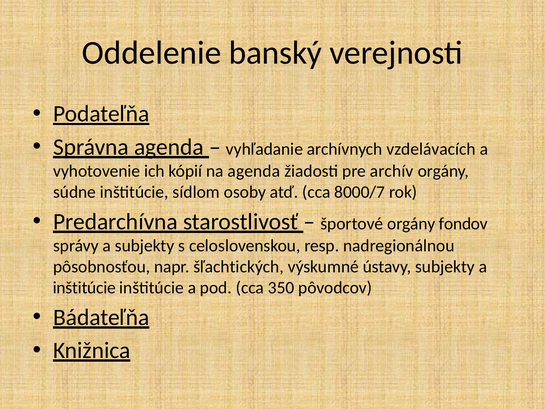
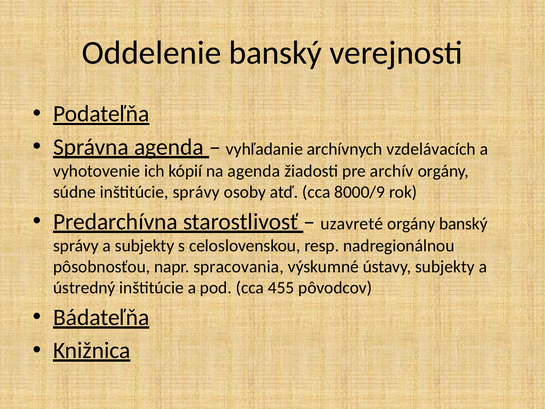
inštitúcie sídlom: sídlom -> správy
8000/7: 8000/7 -> 8000/9
športové: športové -> uzavreté
orgány fondov: fondov -> banský
šľachtických: šľachtických -> spracovania
inštitúcie at (84, 287): inštitúcie -> ústredný
350: 350 -> 455
